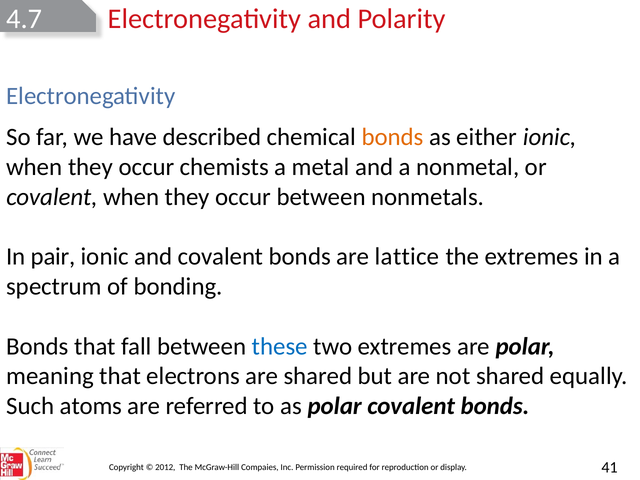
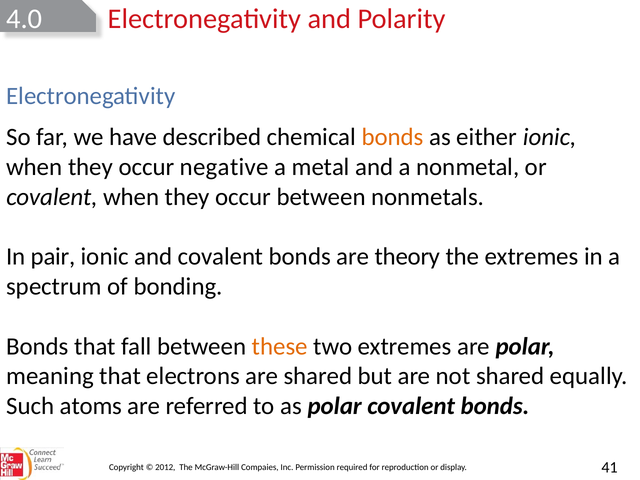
4.7: 4.7 -> 4.0
chemists: chemists -> negative
lattice: lattice -> theory
these colour: blue -> orange
